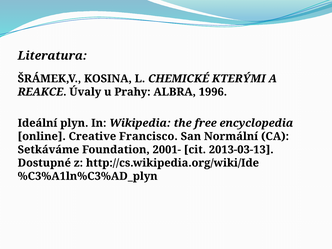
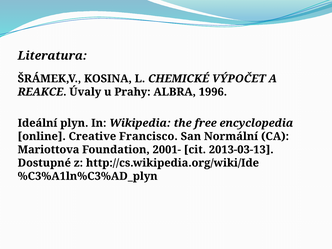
KTERÝMI: KTERÝMI -> VÝPOČET
Setkáváme: Setkáváme -> Mariottova
